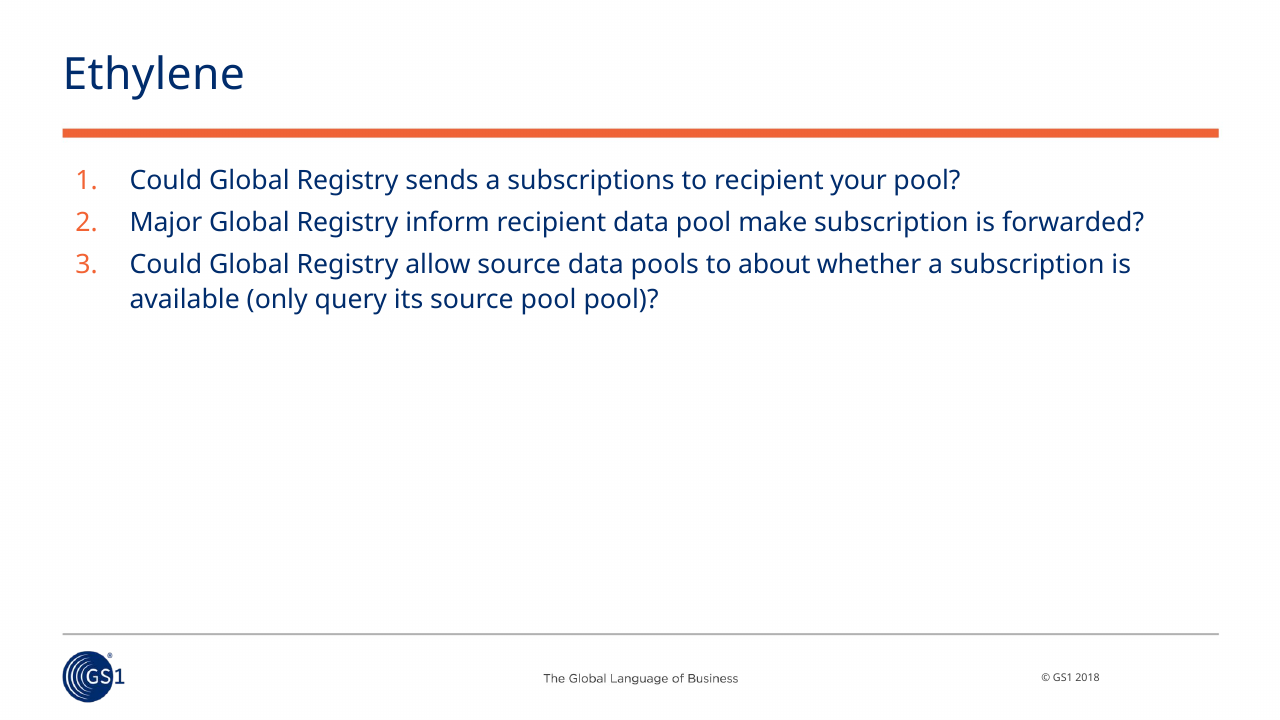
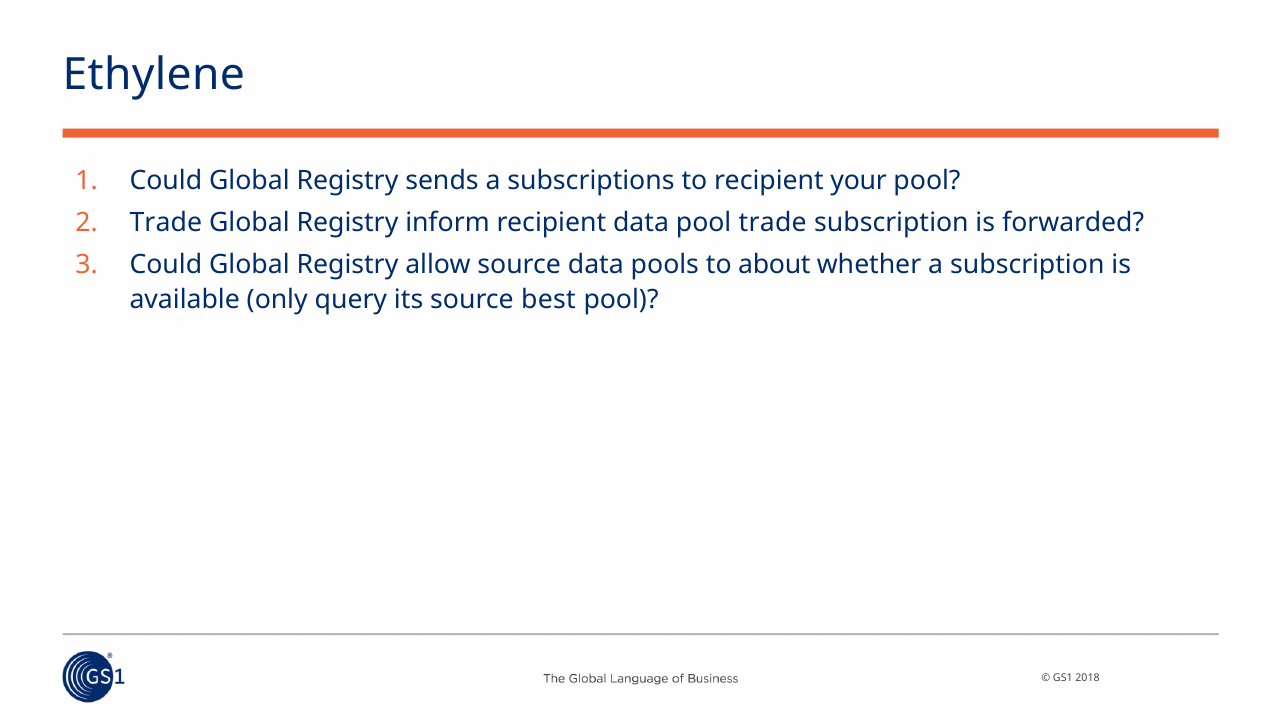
Major at (166, 223): Major -> Trade
pool make: make -> trade
source pool: pool -> best
